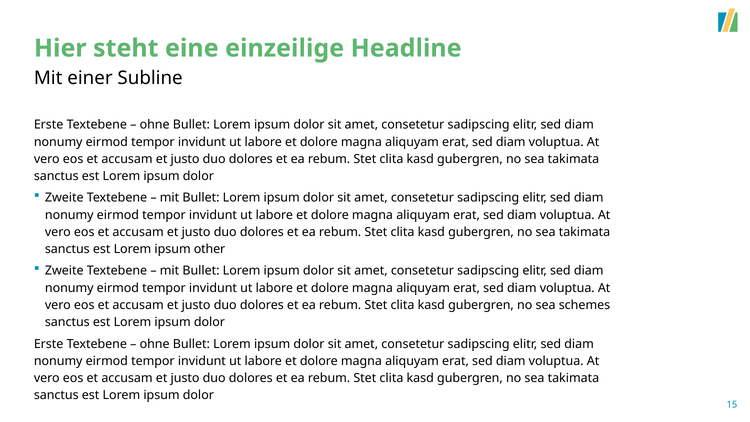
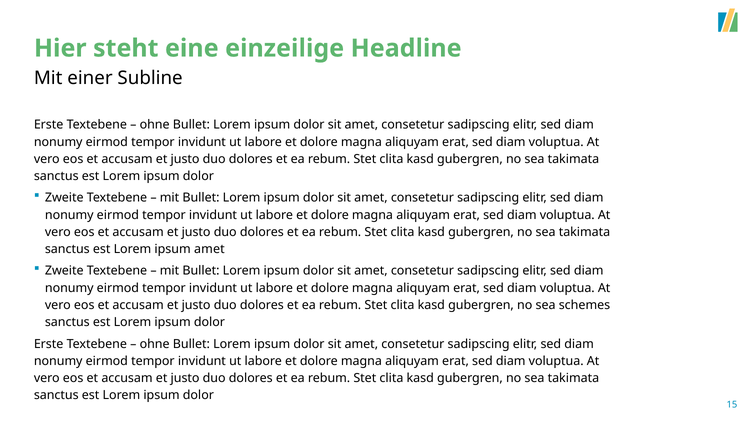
ipsum other: other -> amet
